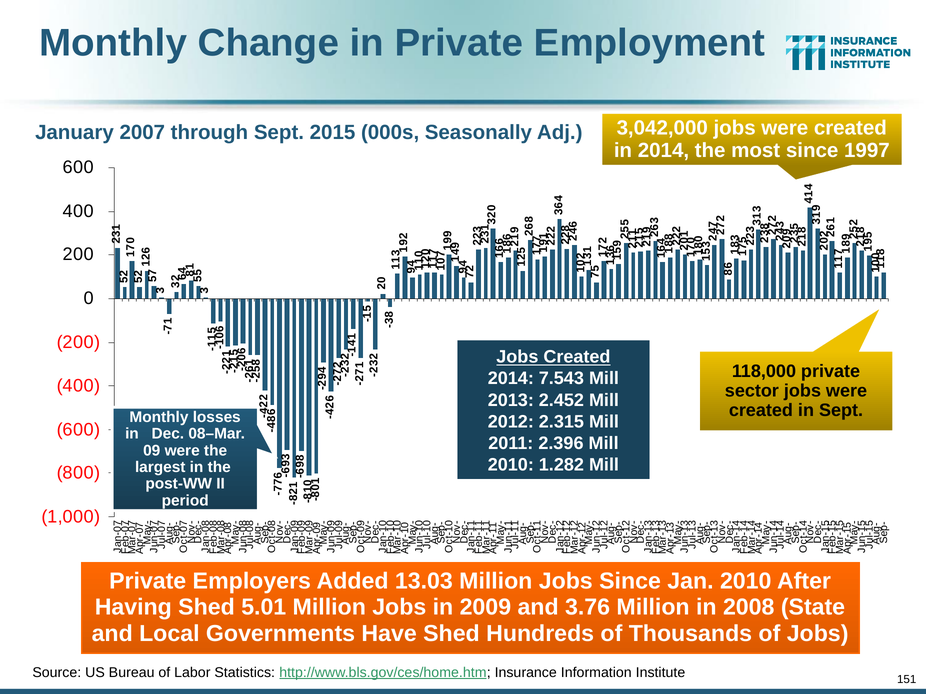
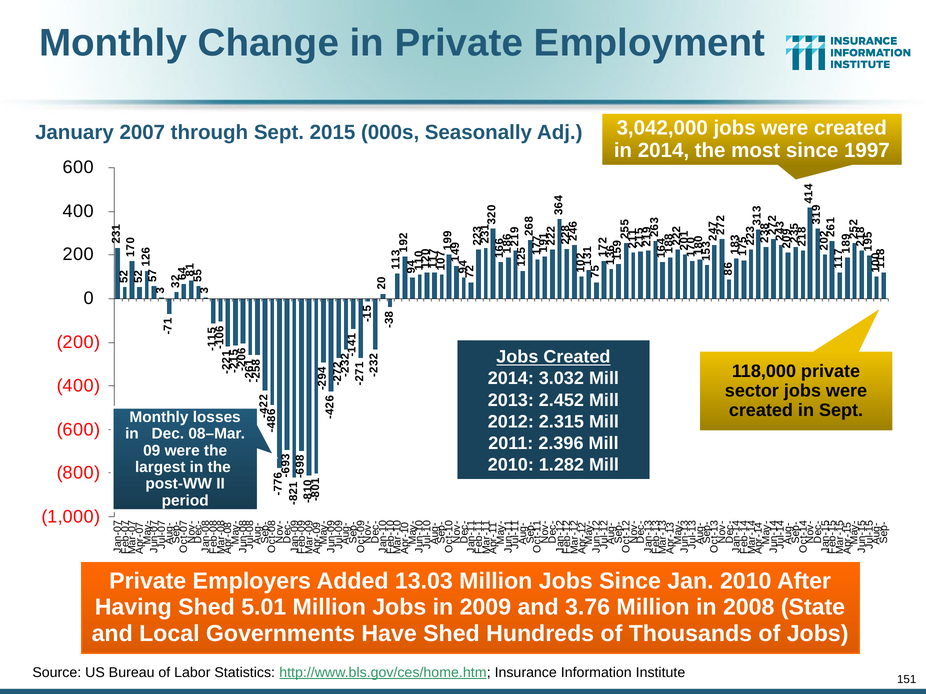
7.543: 7.543 -> 3.032
